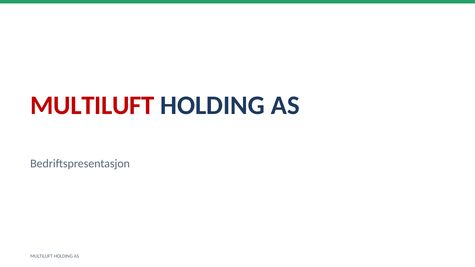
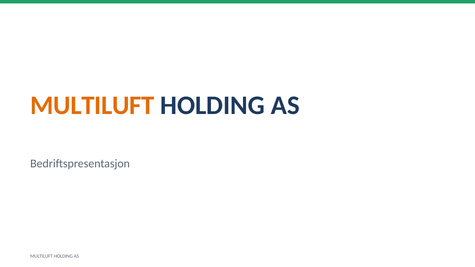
MULTILUFT at (92, 105) colour: red -> orange
